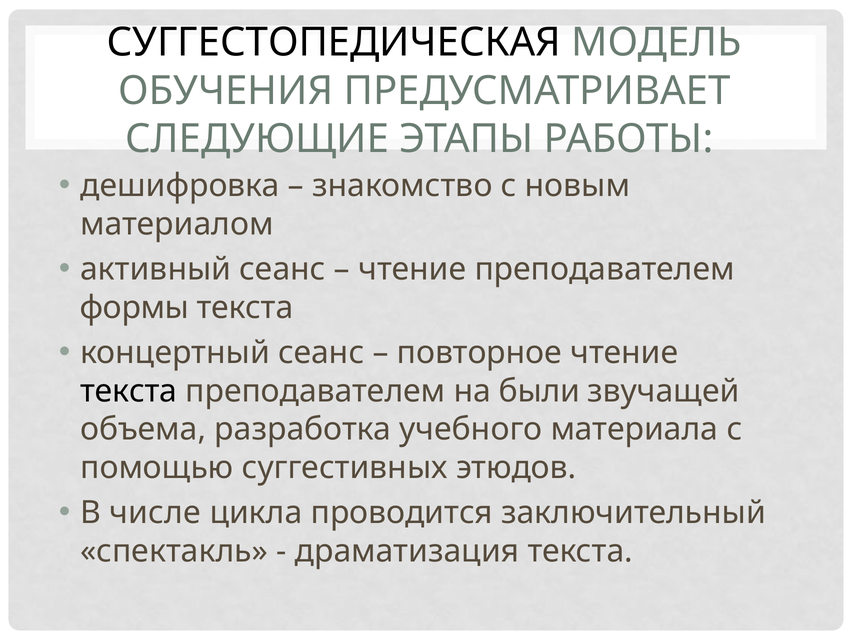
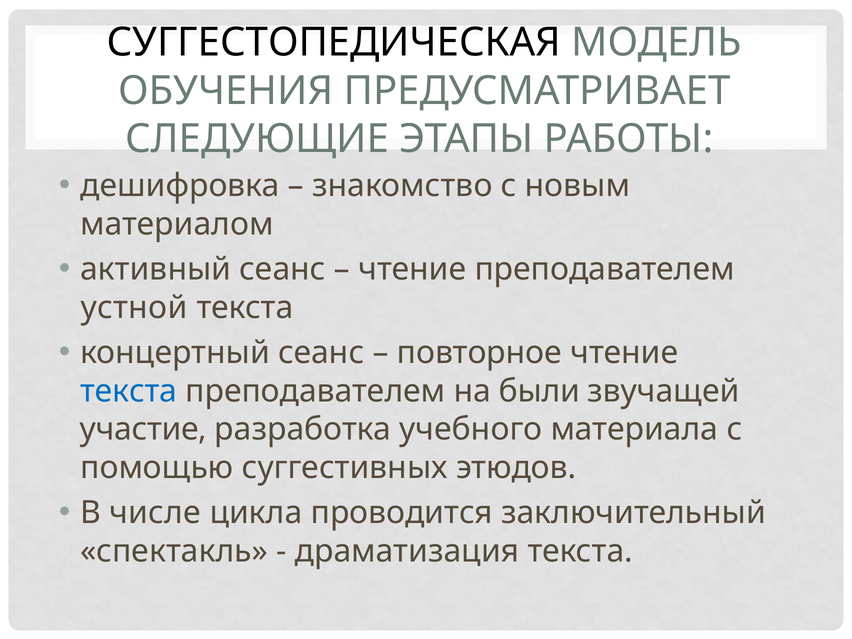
формы: формы -> устной
текста at (129, 391) colour: black -> blue
объема: объема -> участие
